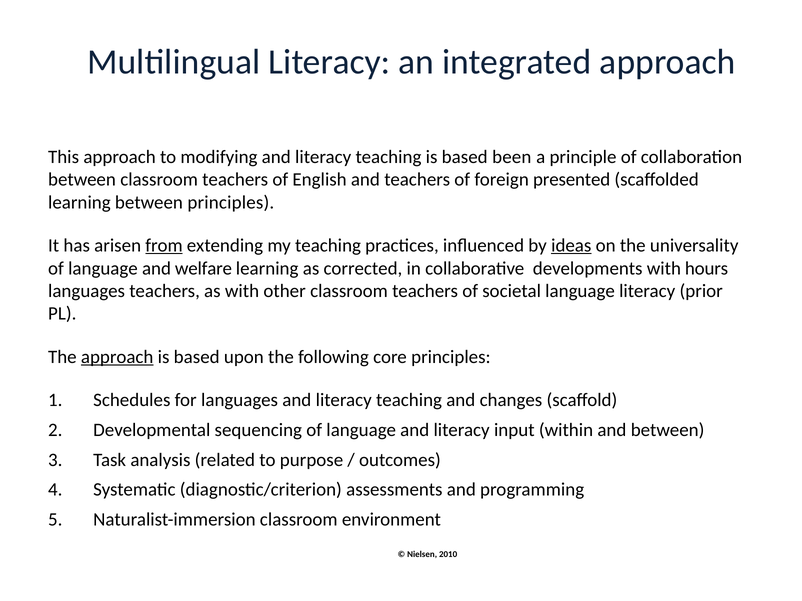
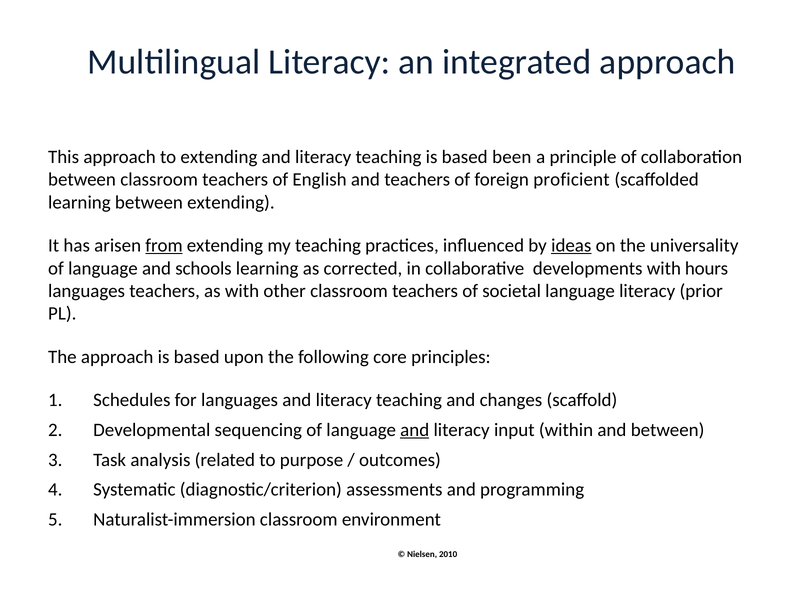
to modifying: modifying -> extending
presented: presented -> proficient
between principles: principles -> extending
welfare: welfare -> schools
approach at (117, 357) underline: present -> none
and at (415, 430) underline: none -> present
